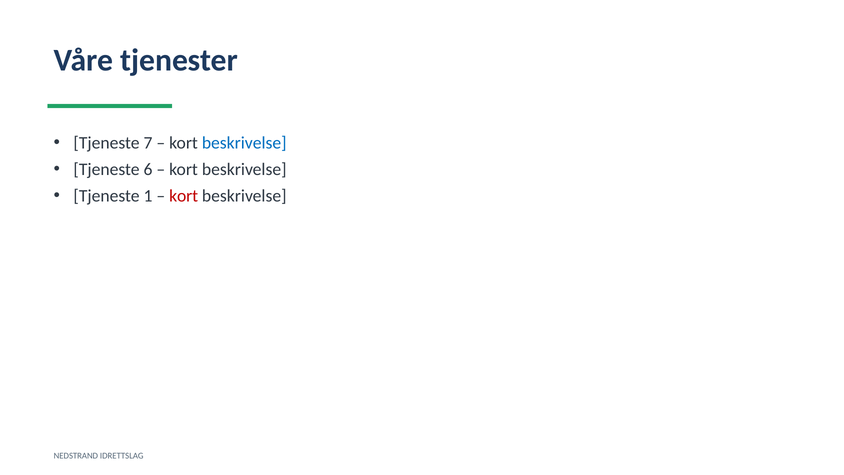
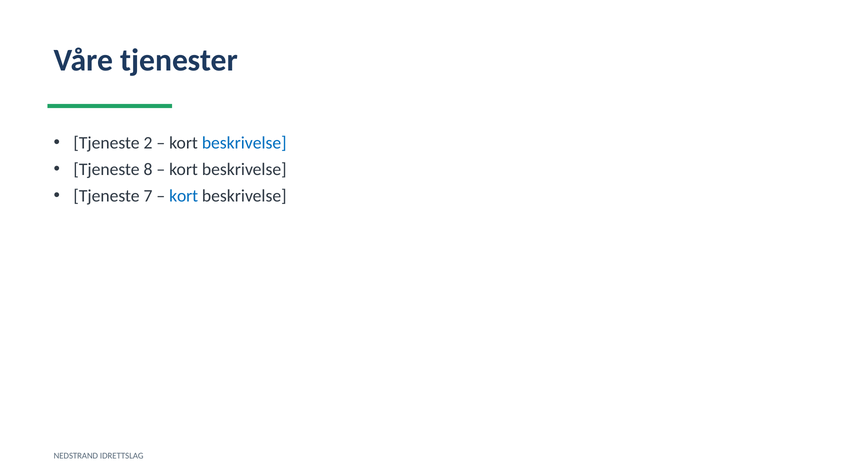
7: 7 -> 2
6: 6 -> 8
1: 1 -> 7
kort at (184, 196) colour: red -> blue
